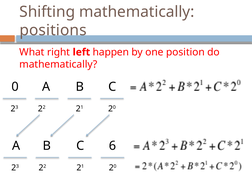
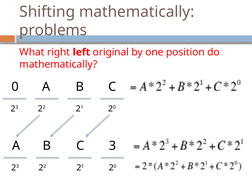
positions: positions -> problems
happen: happen -> original
6: 6 -> 3
